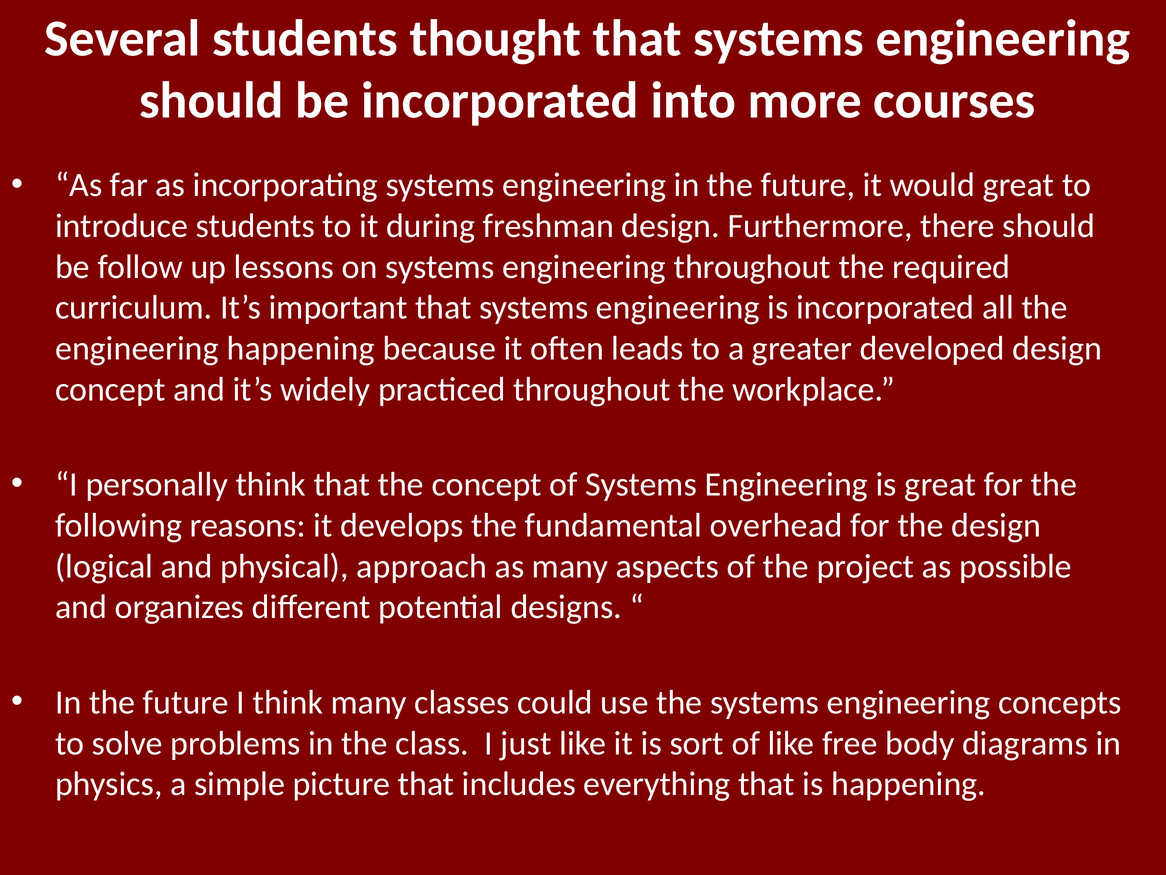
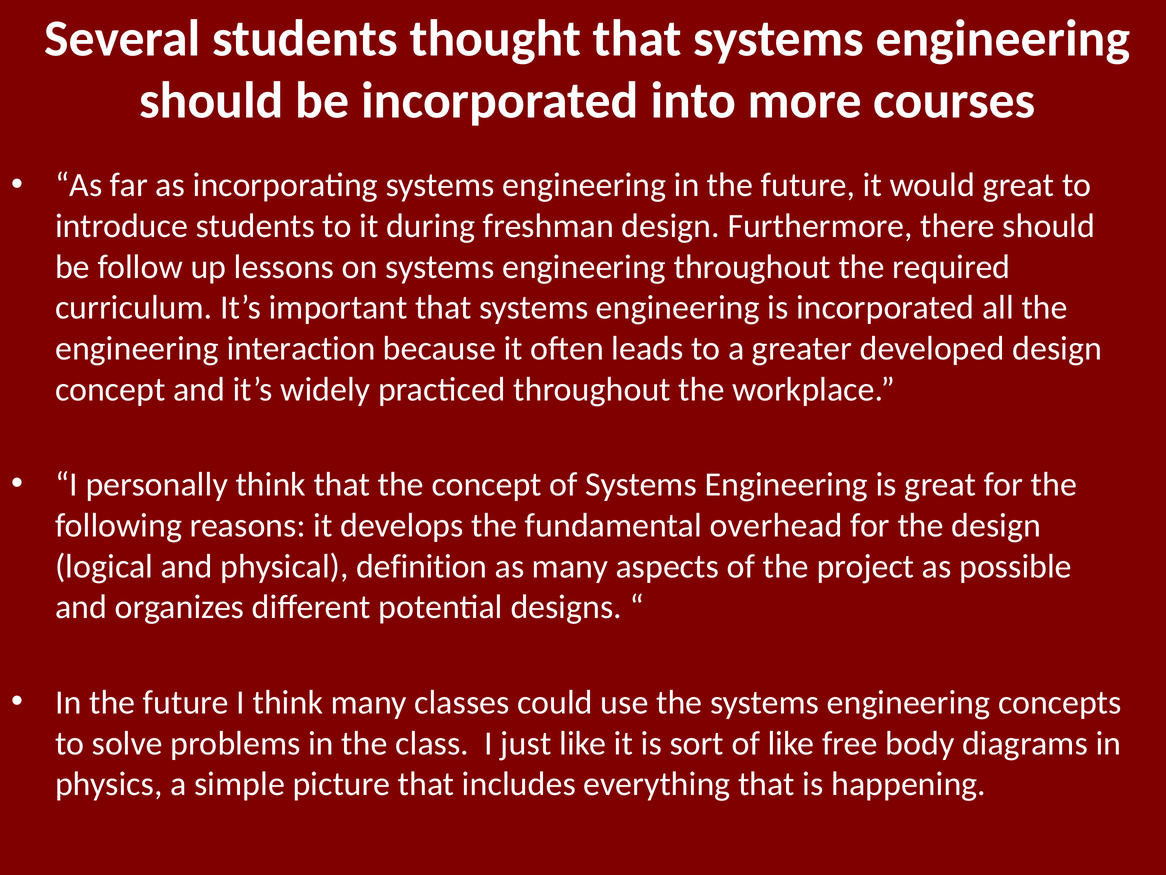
engineering happening: happening -> interaction
approach: approach -> definition
